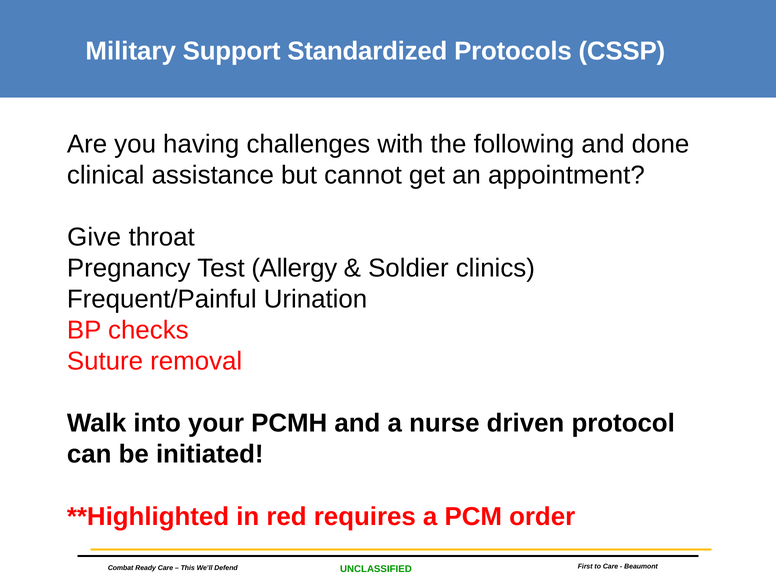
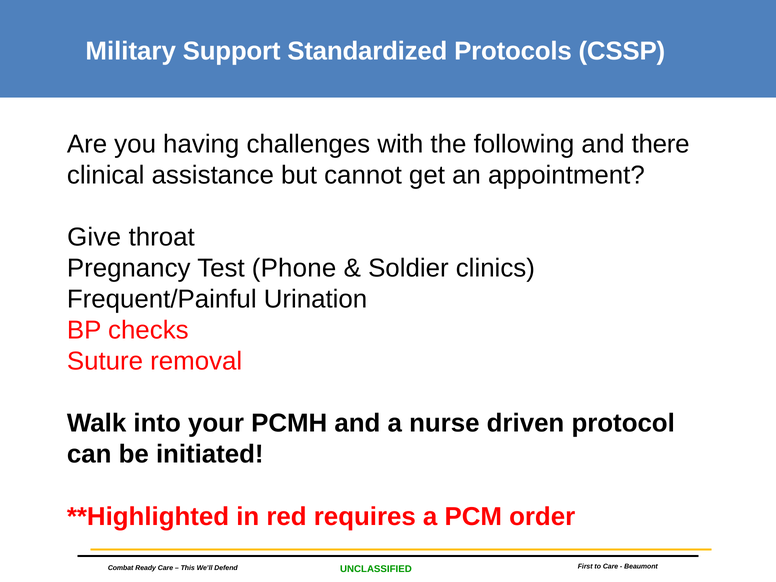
done: done -> there
Allergy: Allergy -> Phone
